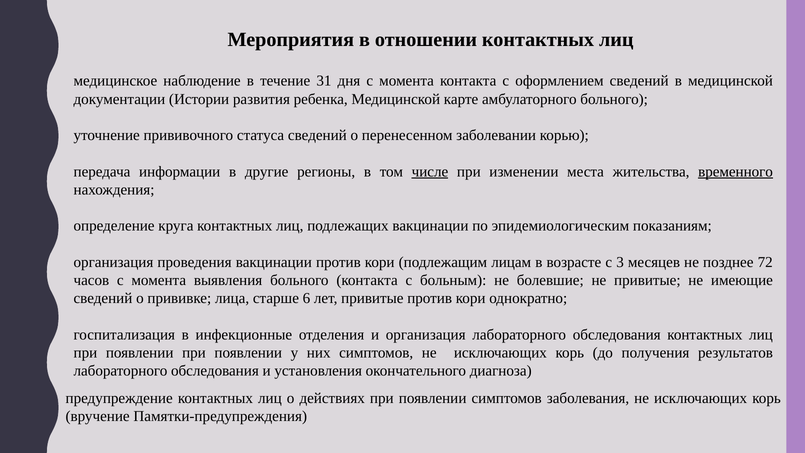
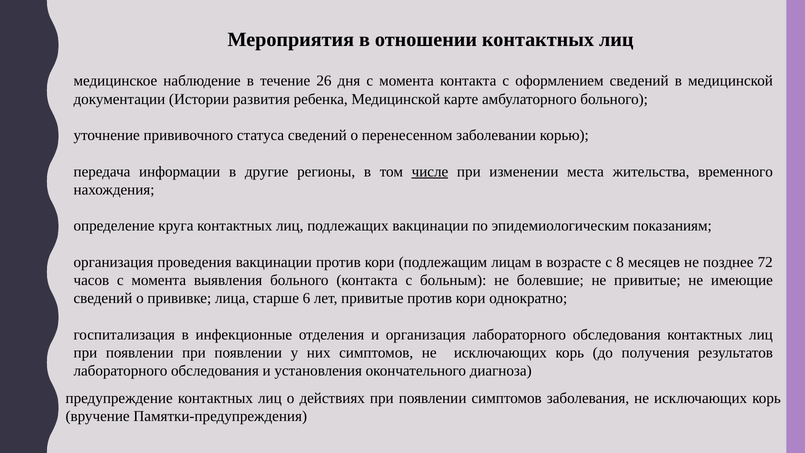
31: 31 -> 26
временного underline: present -> none
3: 3 -> 8
